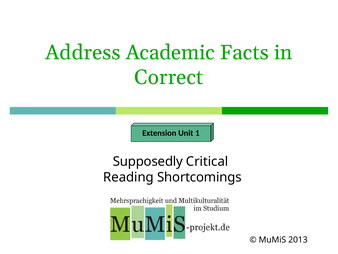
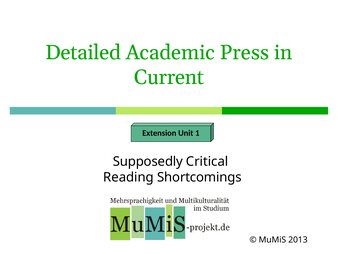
Address: Address -> Detailed
Facts: Facts -> Press
Correct: Correct -> Current
